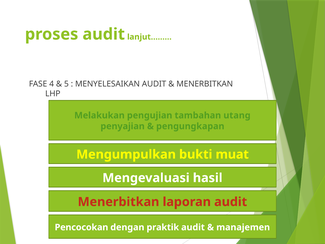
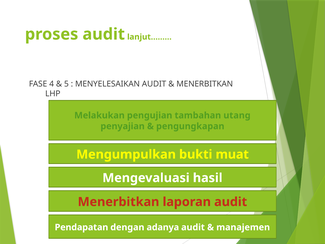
Pencocokan: Pencocokan -> Pendapatan
praktik: praktik -> adanya
